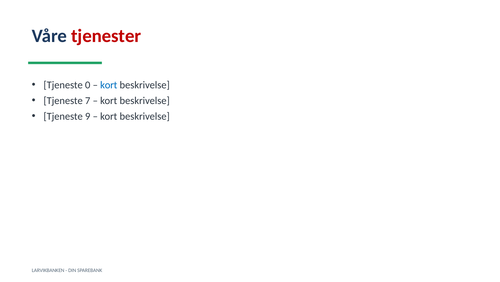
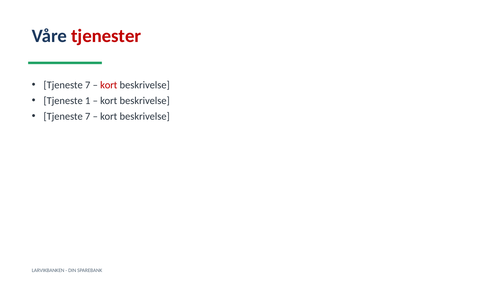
0 at (88, 85): 0 -> 7
kort at (109, 85) colour: blue -> red
7: 7 -> 1
9 at (88, 116): 9 -> 7
